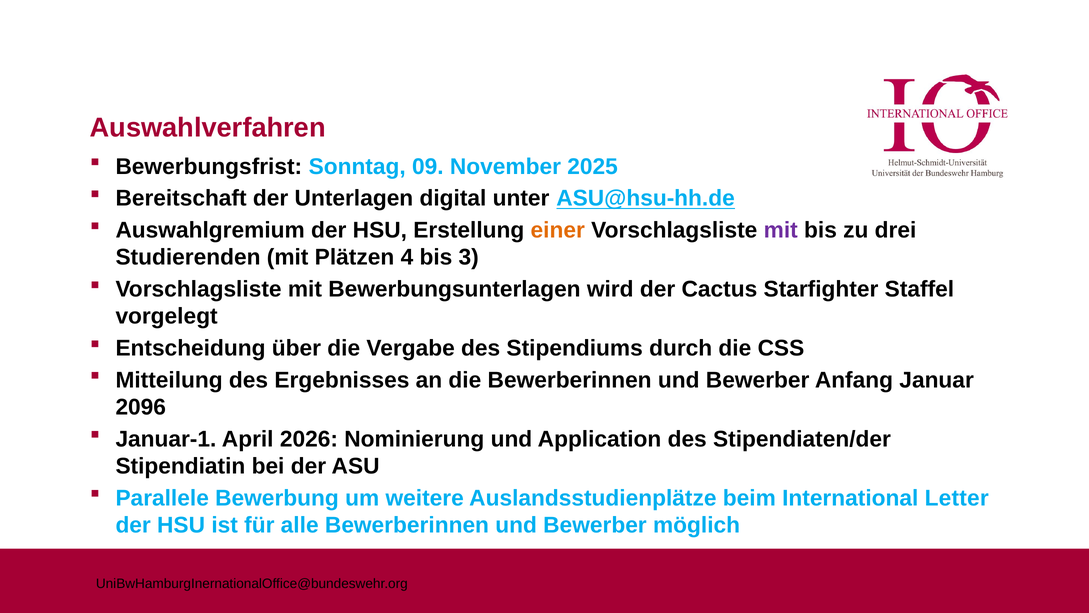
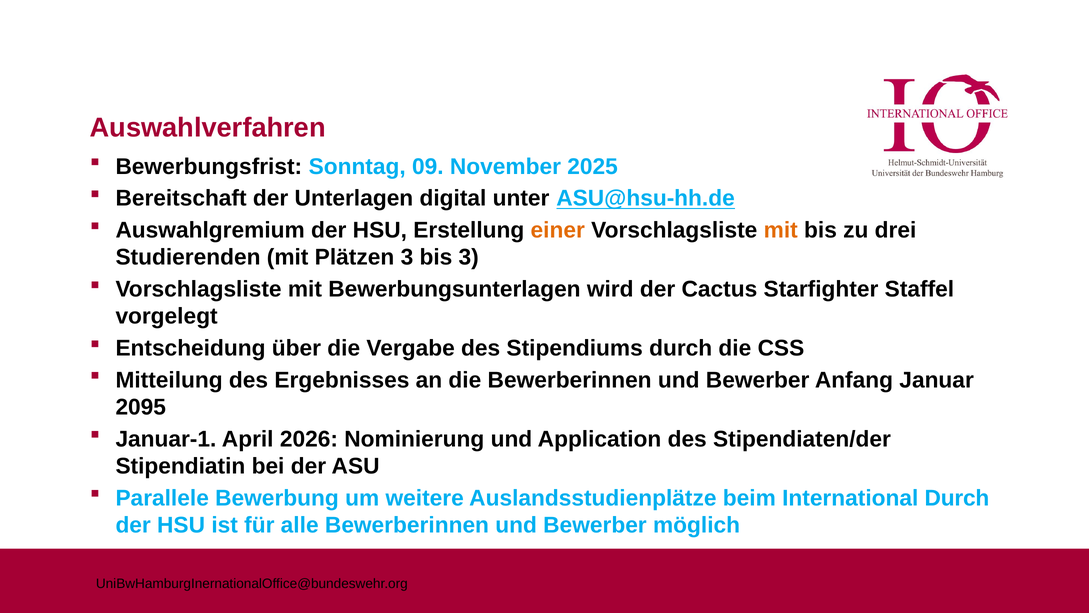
mit at (781, 230) colour: purple -> orange
Plätzen 4: 4 -> 3
2096: 2096 -> 2095
International Letter: Letter -> Durch
